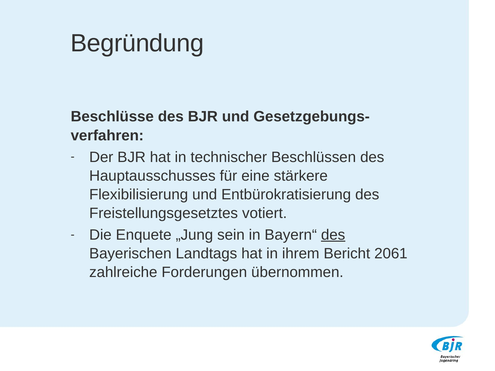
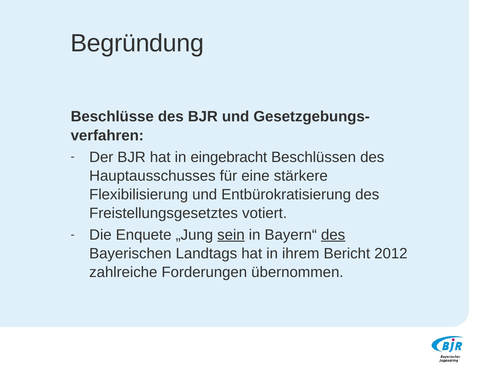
technischer: technischer -> eingebracht
sein underline: none -> present
2061: 2061 -> 2012
